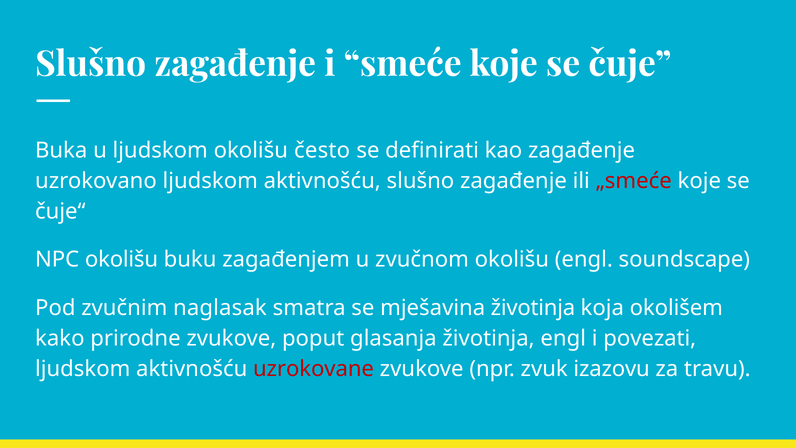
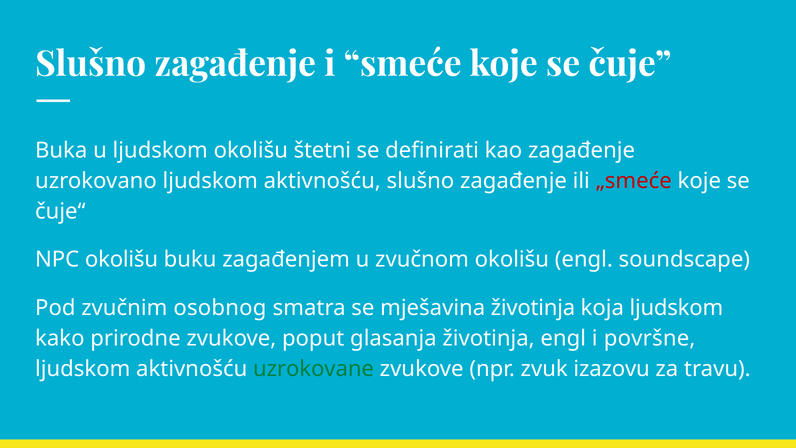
često: često -> štetni
naglasak: naglasak -> osobnog
koja okolišem: okolišem -> ljudskom
povezati: povezati -> površne
uzrokovane colour: red -> green
